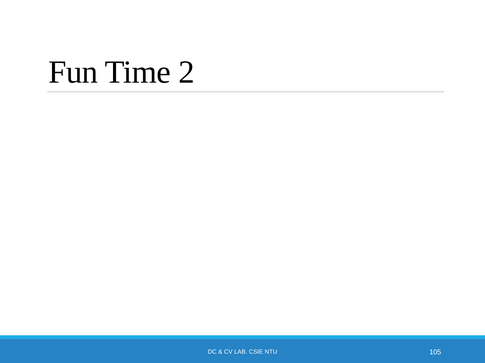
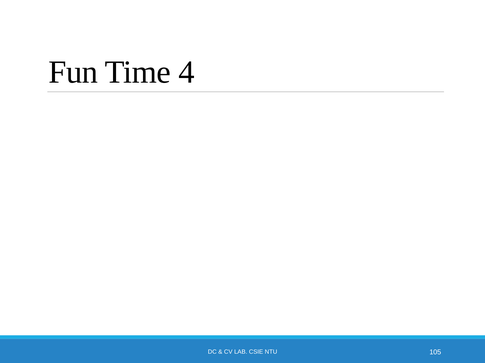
2: 2 -> 4
